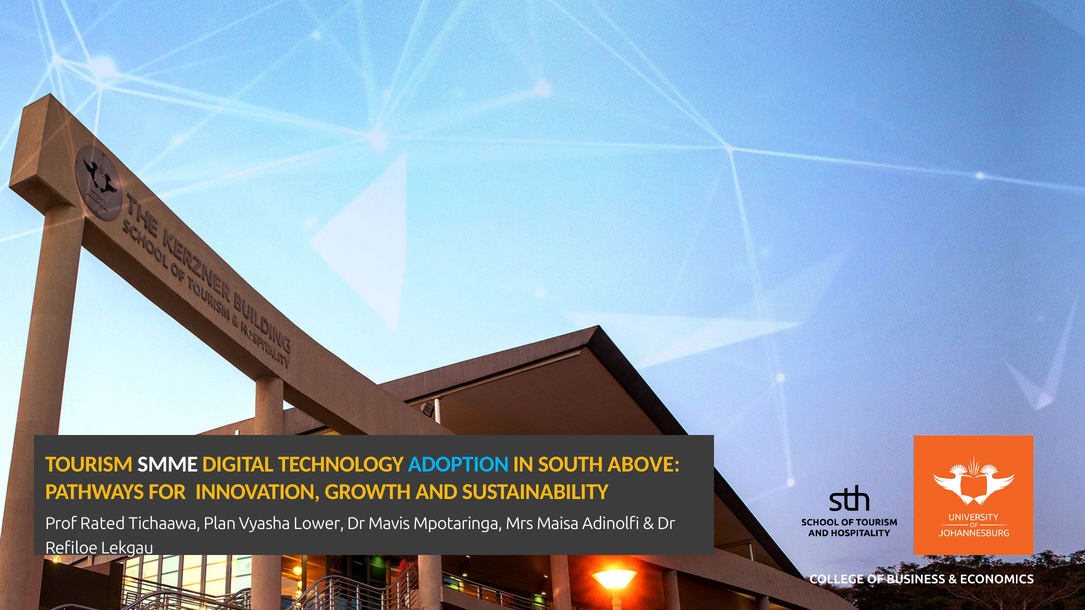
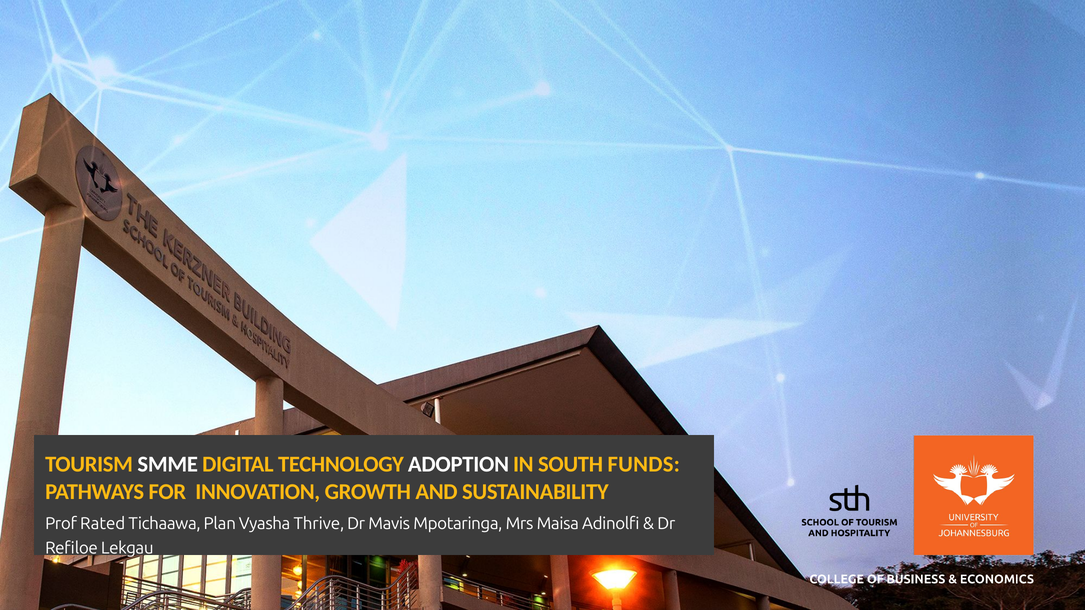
ADOPTION colour: light blue -> white
ABOVE: ABOVE -> FUNDS
Lower: Lower -> Thrive
